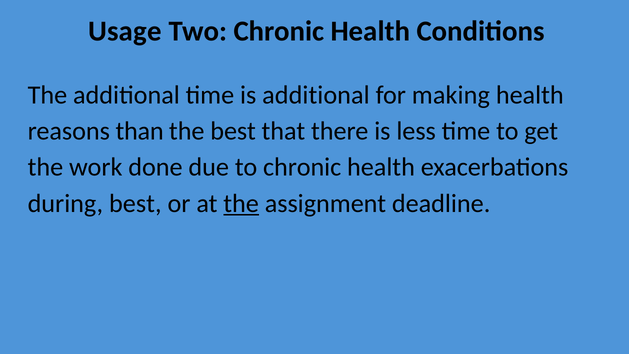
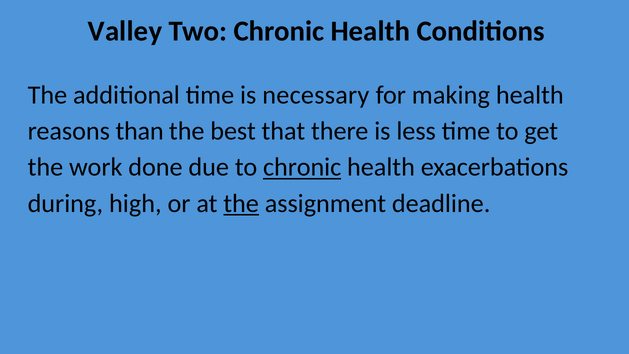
Usage: Usage -> Valley
is additional: additional -> necessary
chronic at (302, 167) underline: none -> present
during best: best -> high
